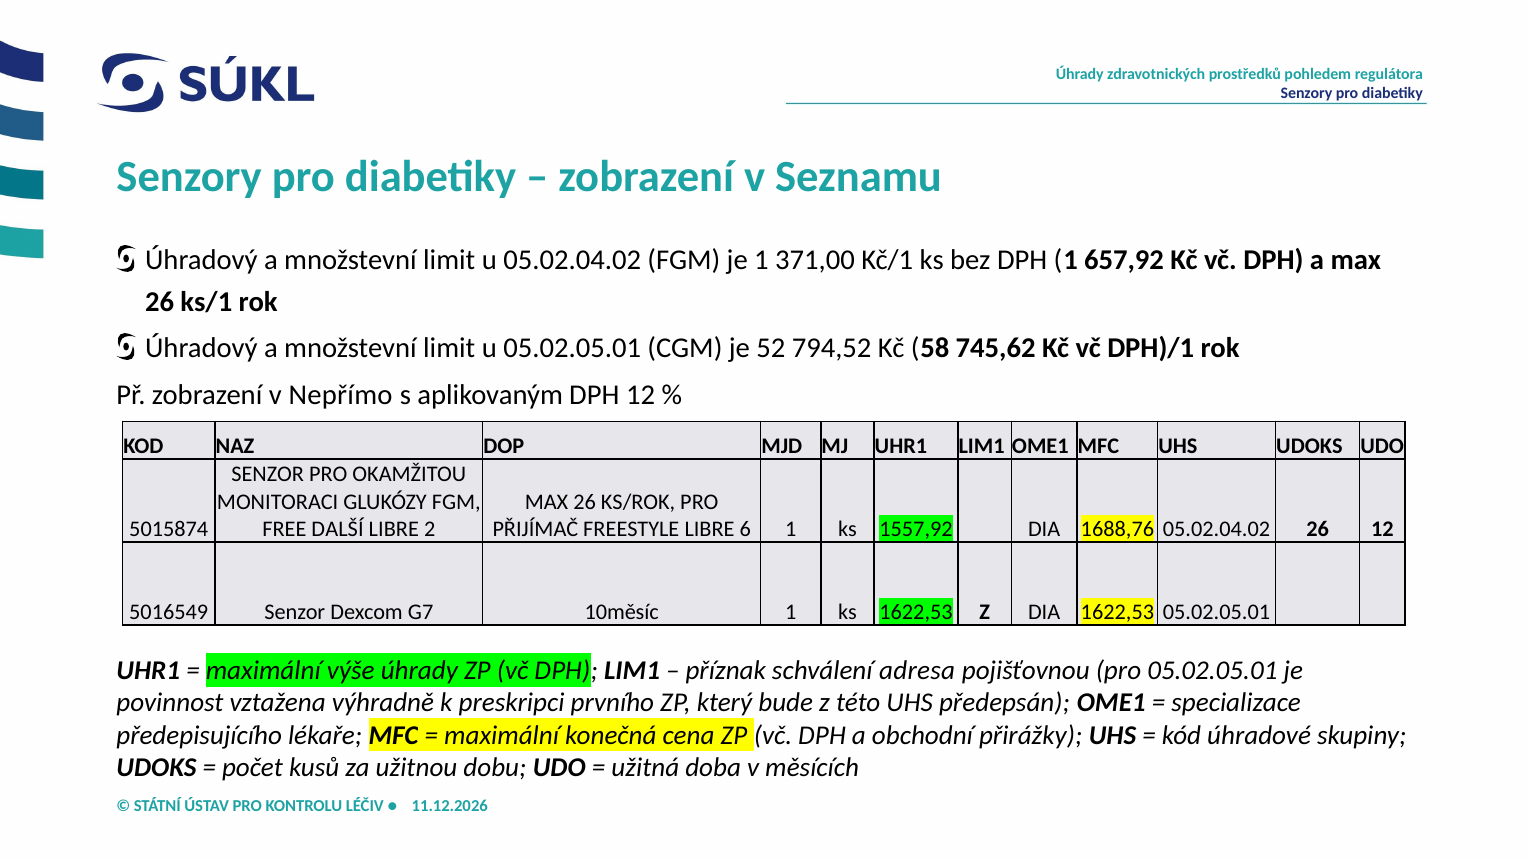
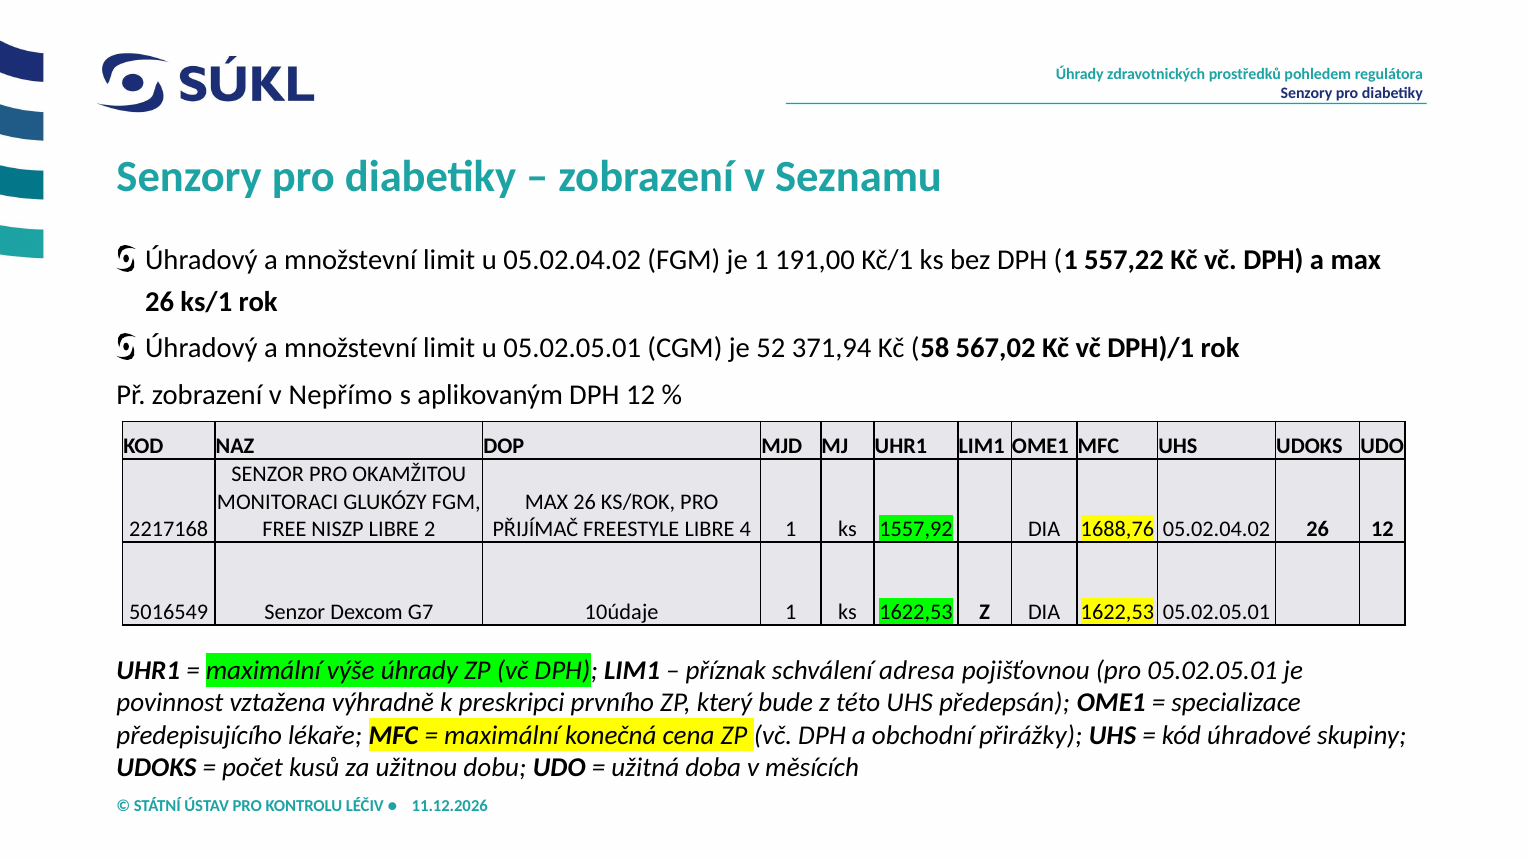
371,00: 371,00 -> 191,00
657,92: 657,92 -> 557,22
794,52: 794,52 -> 371,94
745,62: 745,62 -> 567,02
5015874: 5015874 -> 2217168
DALŠÍ: DALŠÍ -> NISZP
6: 6 -> 4
10měsíc: 10měsíc -> 10údaje
